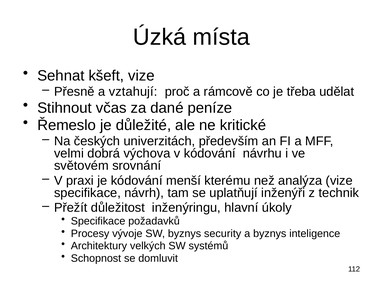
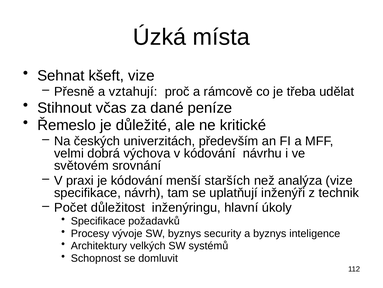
kterému: kterému -> starších
Přežít: Přežít -> Počet
